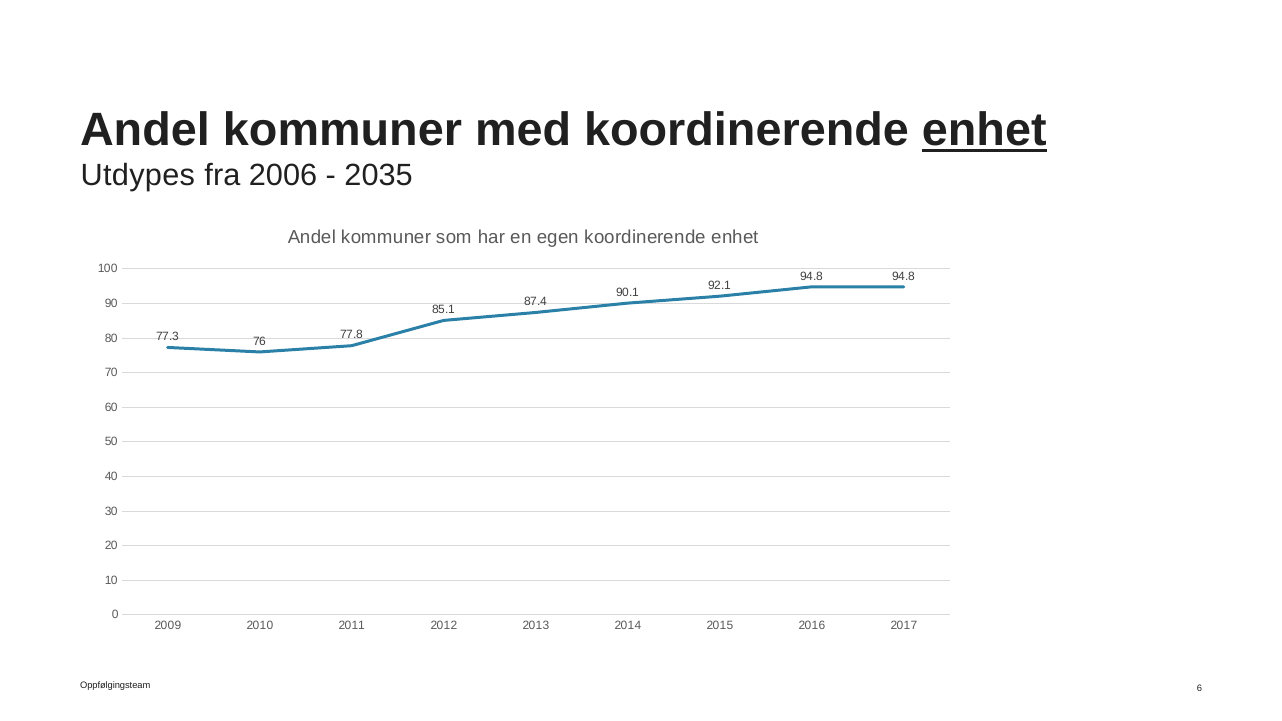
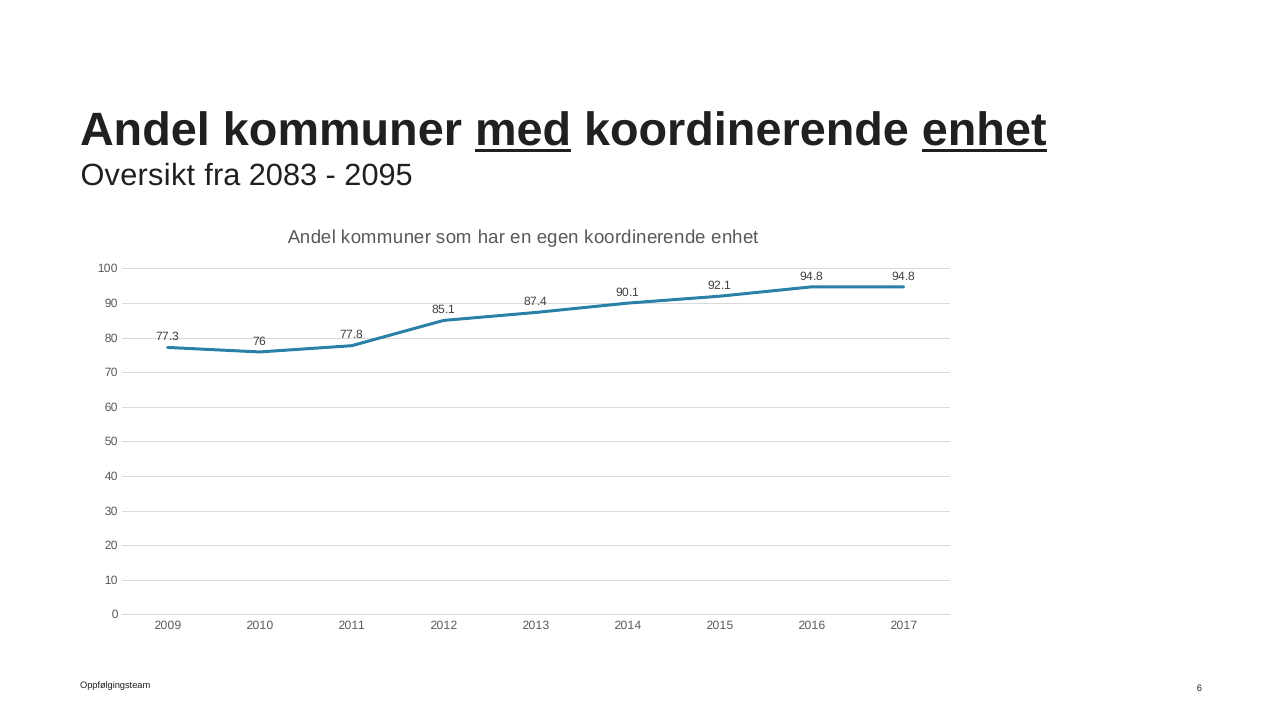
med underline: none -> present
Utdypes: Utdypes -> Oversikt
2006: 2006 -> 2083
2035: 2035 -> 2095
